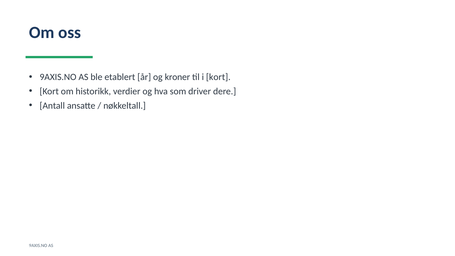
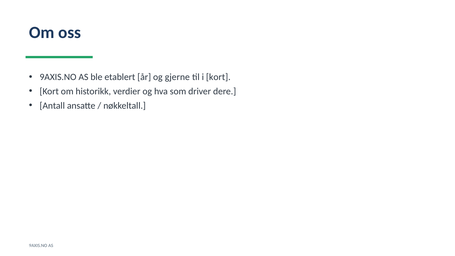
kroner: kroner -> gjerne
